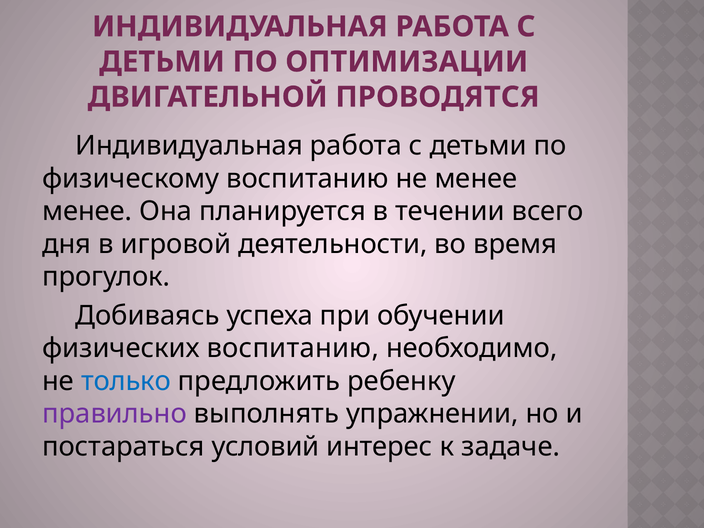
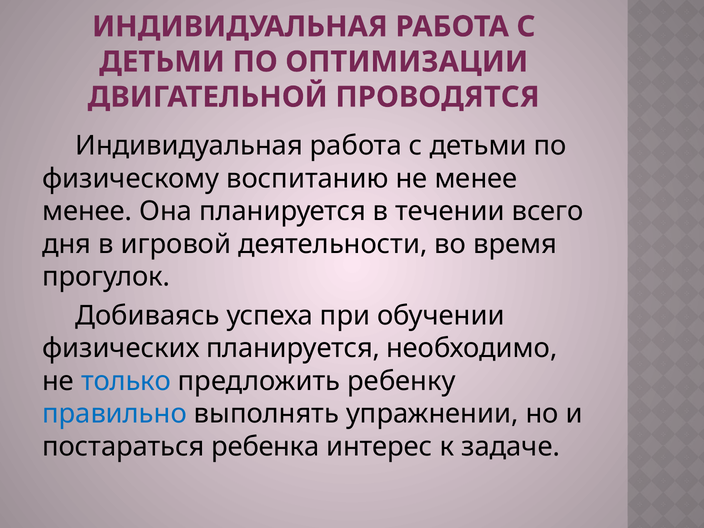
физических воспитанию: воспитанию -> планируется
правильно colour: purple -> blue
условий: условий -> ребенка
